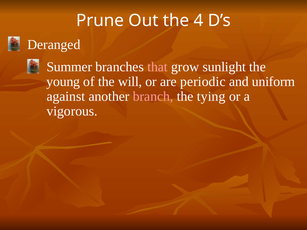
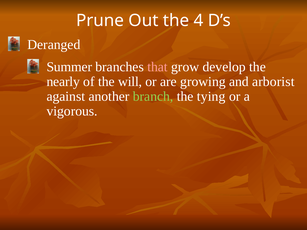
sunlight: sunlight -> develop
young: young -> nearly
periodic: periodic -> growing
uniform: uniform -> arborist
branch colour: pink -> light green
